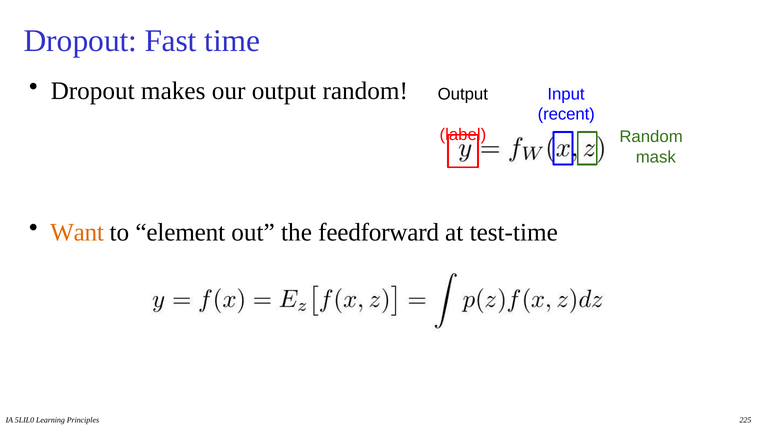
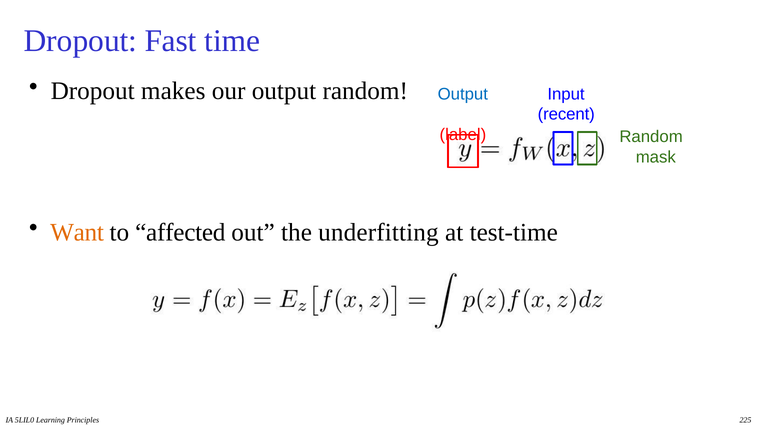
Output at (463, 94) colour: black -> blue
element: element -> affected
feedforward: feedforward -> underfitting
